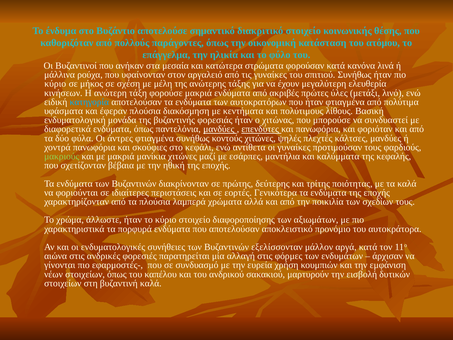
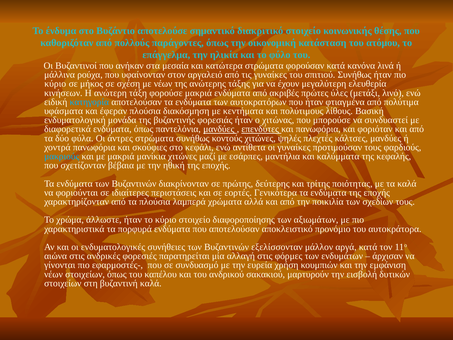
με μέλη: μέλη -> νέων
άντρες φτιαγμένα: φτιαγμένα -> στρώματα
μακριούς colour: light green -> light blue
